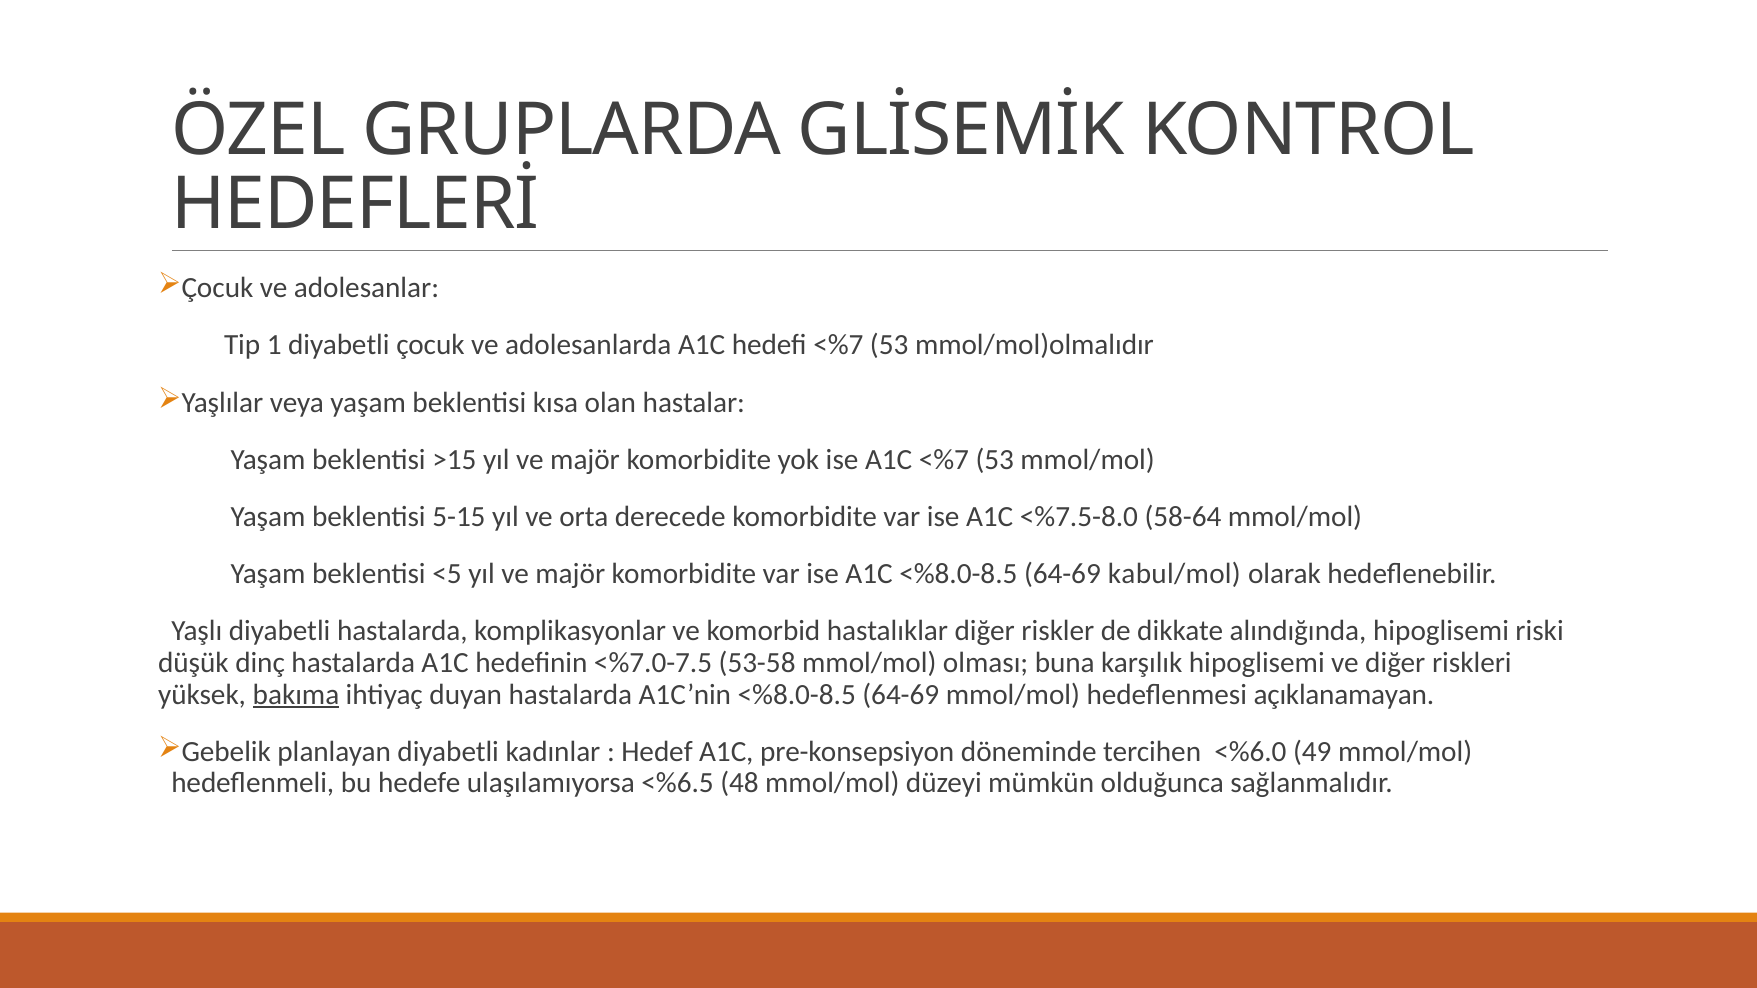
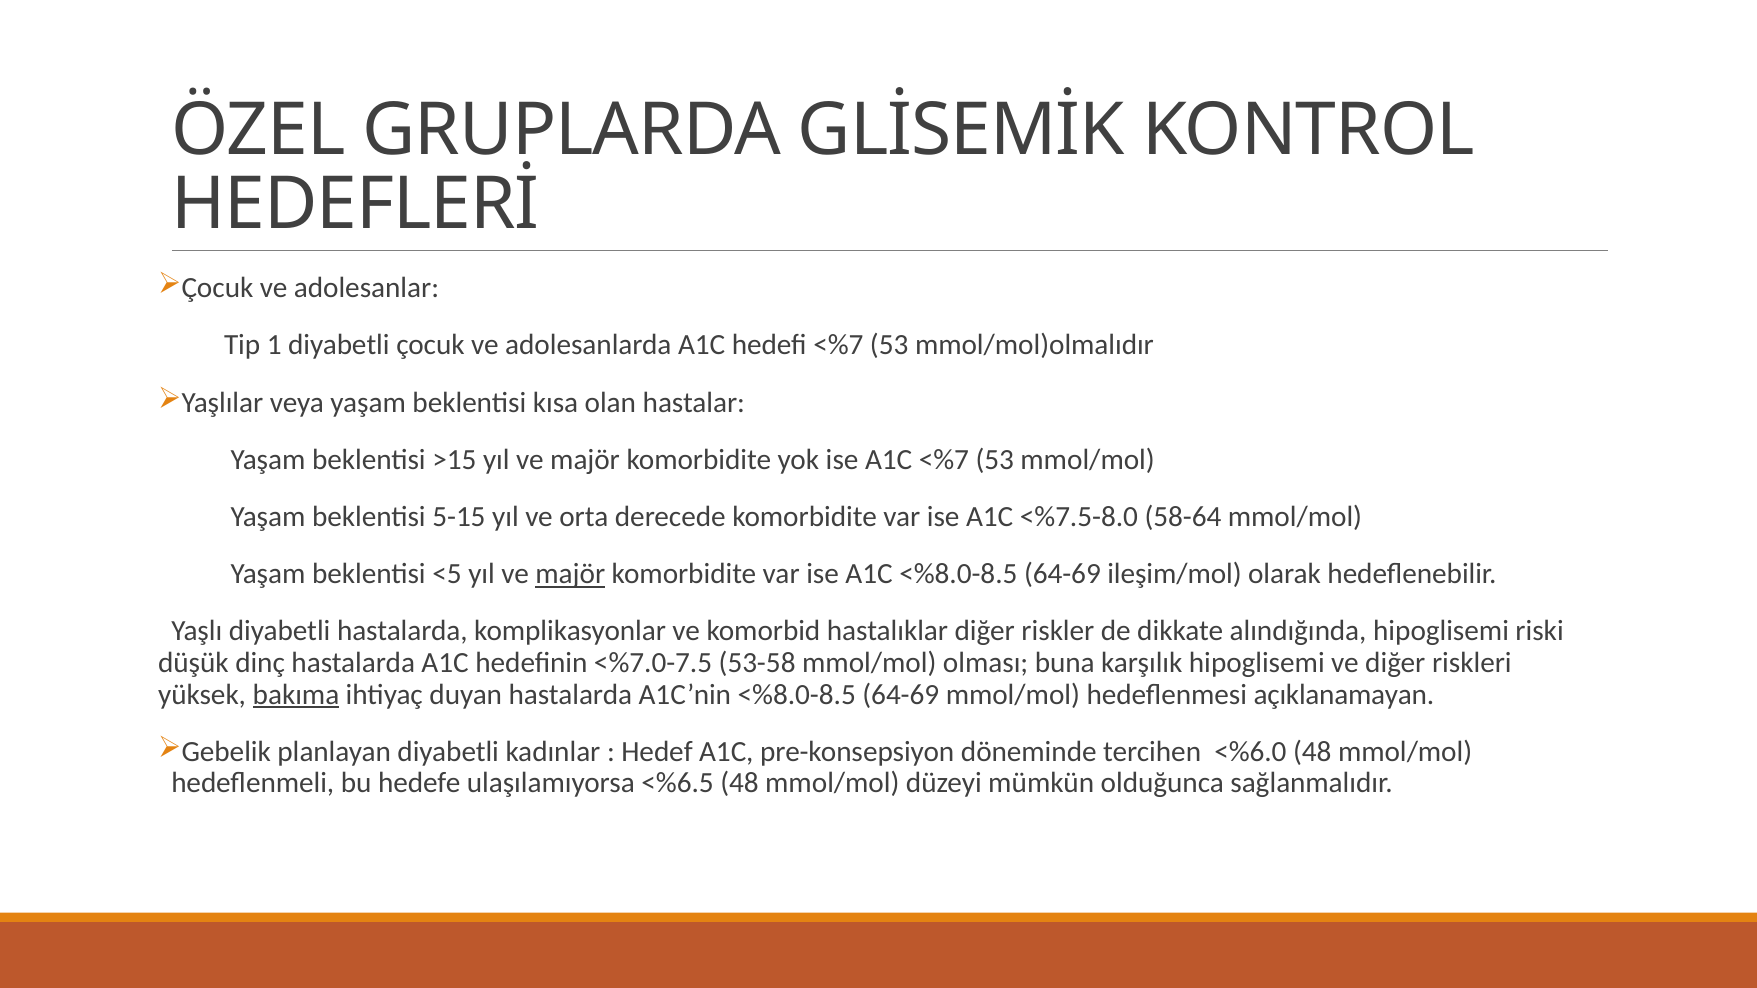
majör at (570, 574) underline: none -> present
kabul/mol: kabul/mol -> ileşim/mol
<%6.0 49: 49 -> 48
